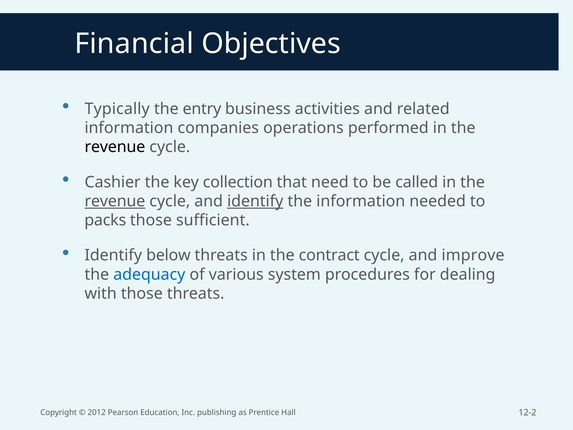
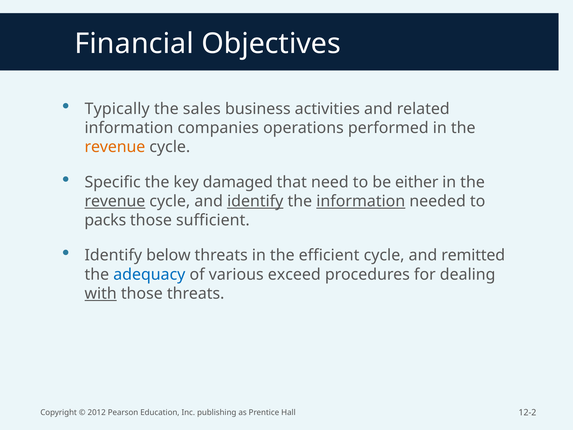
entry: entry -> sales
revenue at (115, 147) colour: black -> orange
Cashier: Cashier -> Specific
collection: collection -> damaged
called: called -> either
information at (361, 201) underline: none -> present
contract: contract -> efficient
improve: improve -> remitted
system: system -> exceed
with underline: none -> present
